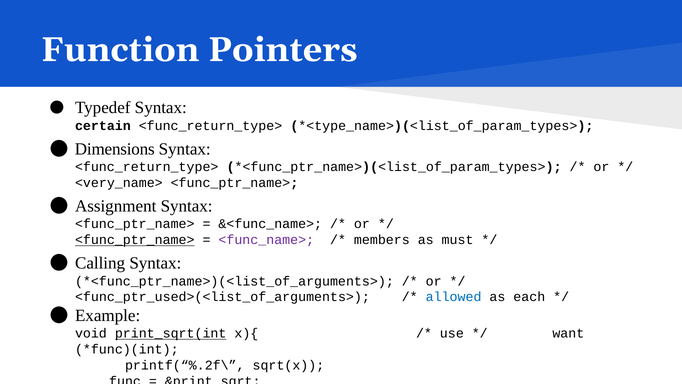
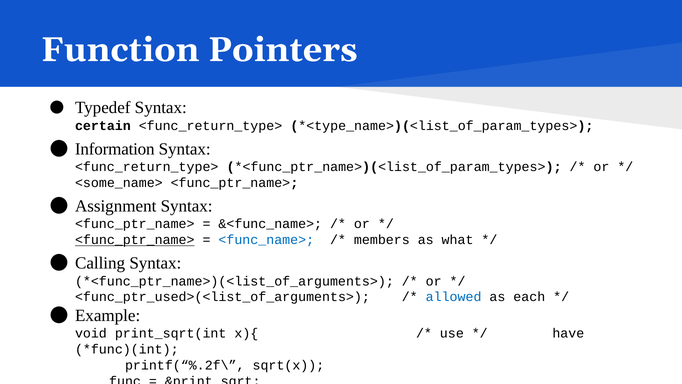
Dimensions: Dimensions -> Information
<very_name>: <very_name> -> <some_name>
<func_name> colour: purple -> blue
must: must -> what
print_sqrt(int underline: present -> none
want: want -> have
